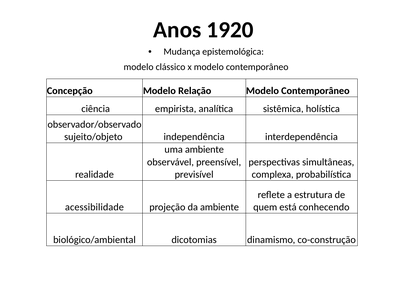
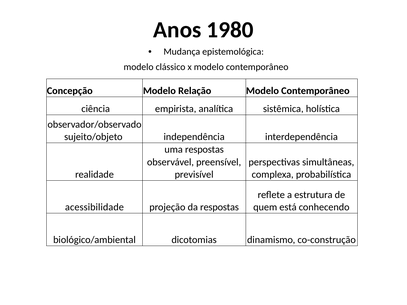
1920: 1920 -> 1980
uma ambiente: ambiente -> respostas
da ambiente: ambiente -> respostas
